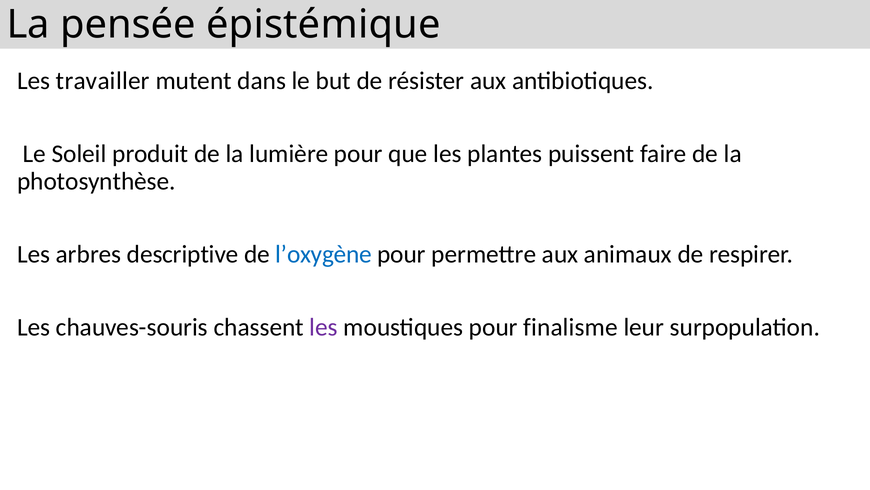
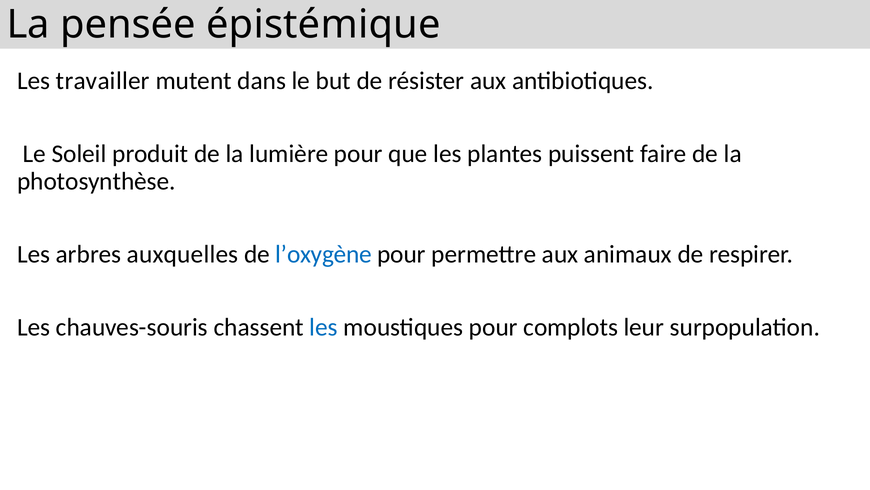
descriptive: descriptive -> auxquelles
les at (324, 327) colour: purple -> blue
finalisme: finalisme -> complots
